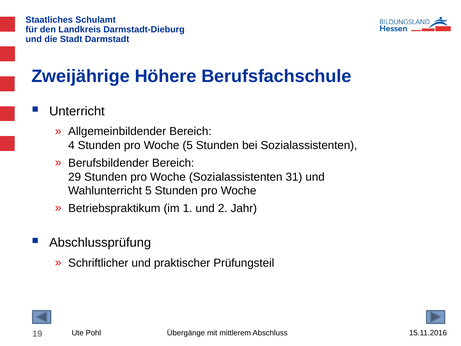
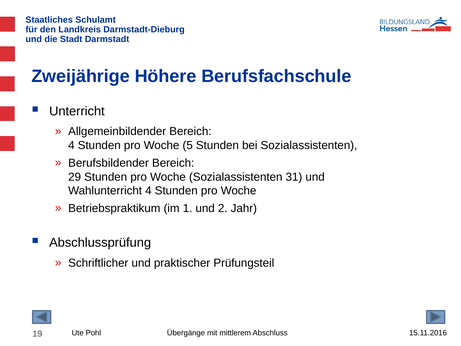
Wahlunterricht 5: 5 -> 4
